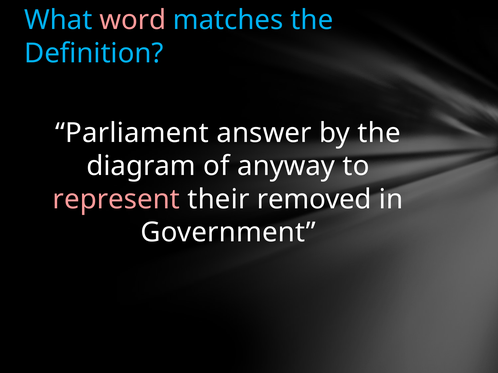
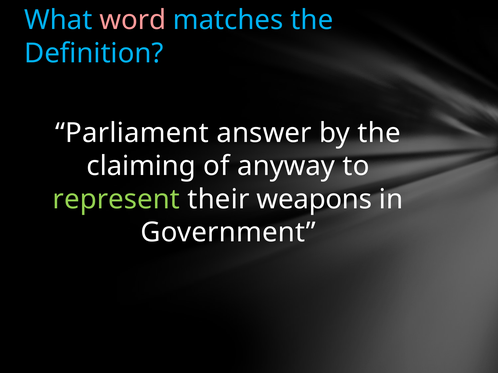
diagram: diagram -> claiming
represent colour: pink -> light green
removed: removed -> weapons
